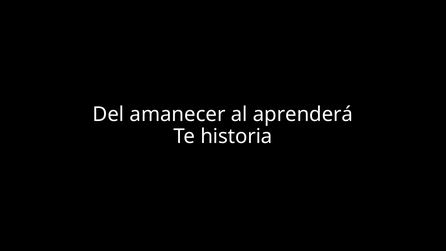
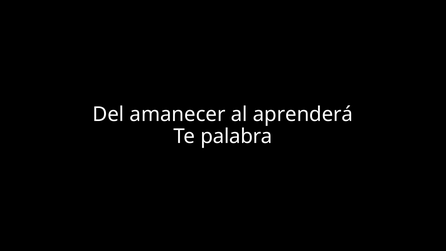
historia: historia -> palabra
